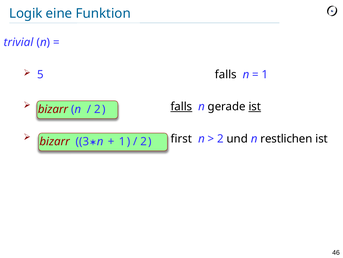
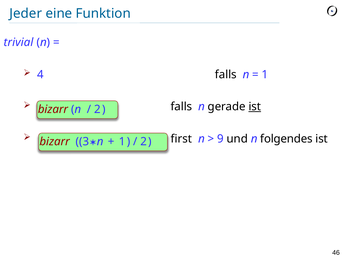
Logik: Logik -> Jeder
5: 5 -> 4
falls at (181, 106) underline: present -> none
2 at (220, 138): 2 -> 9
restlichen: restlichen -> folgendes
